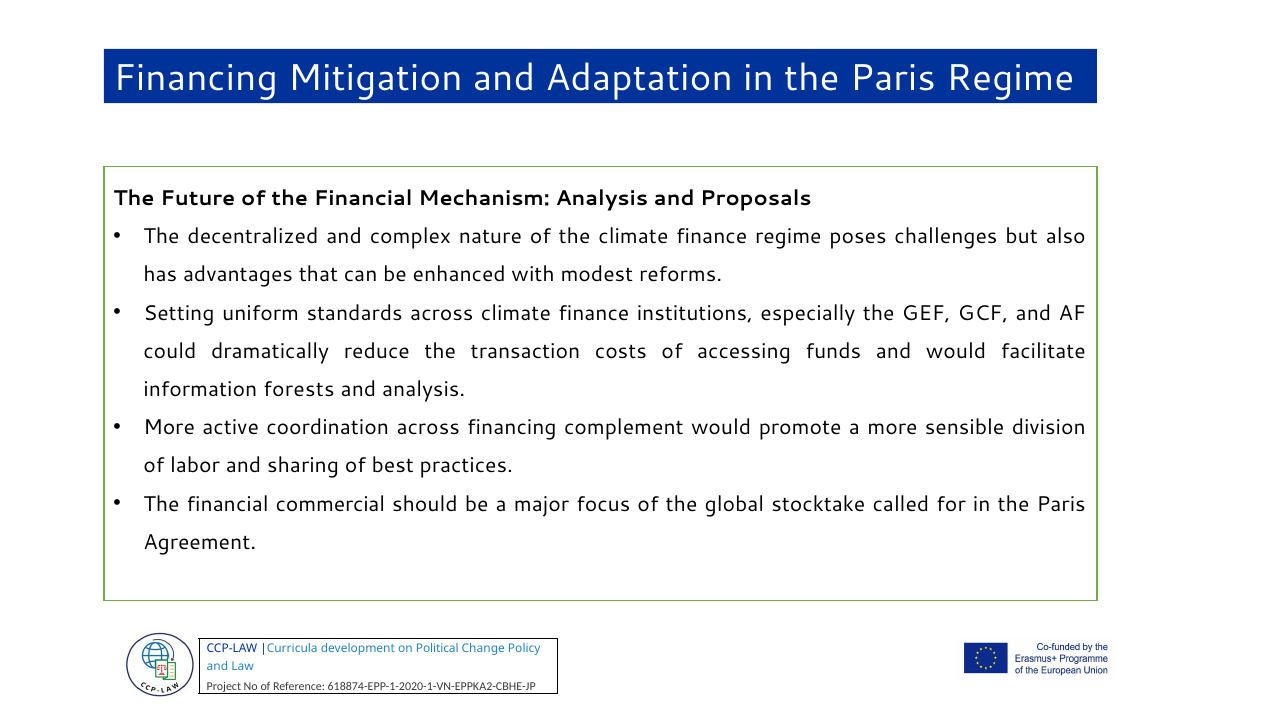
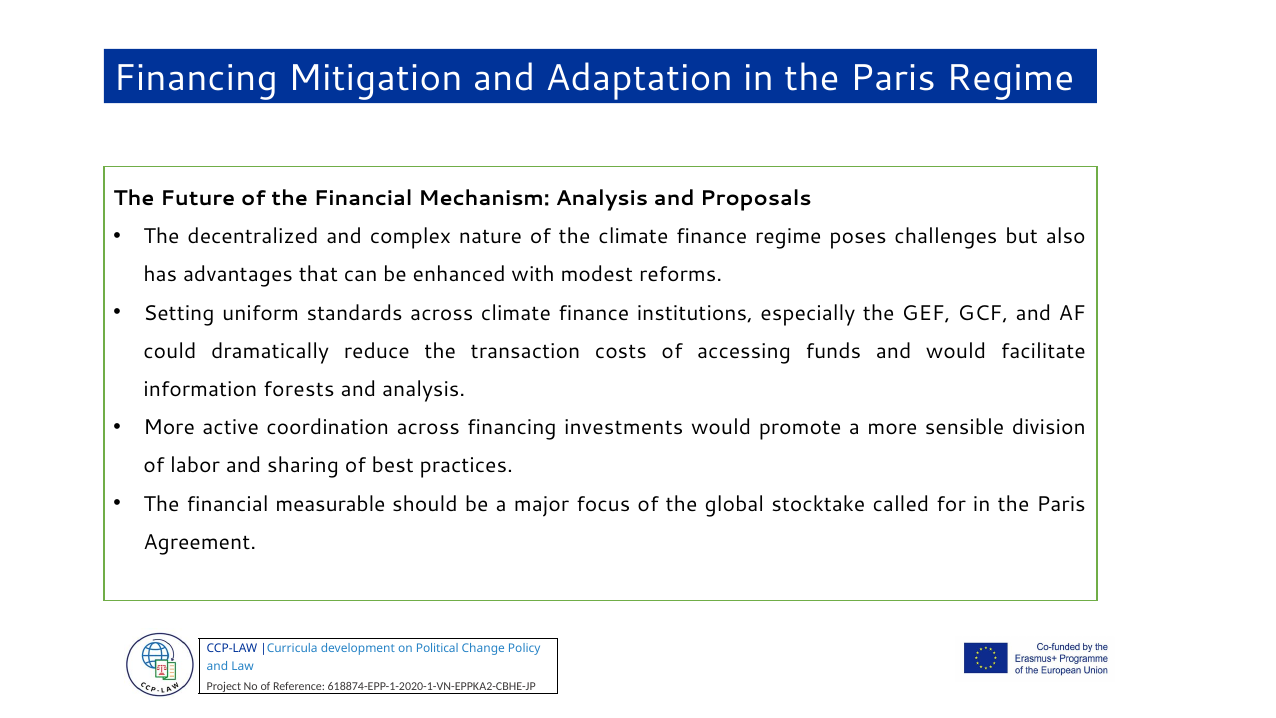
complement: complement -> investments
commercial: commercial -> measurable
